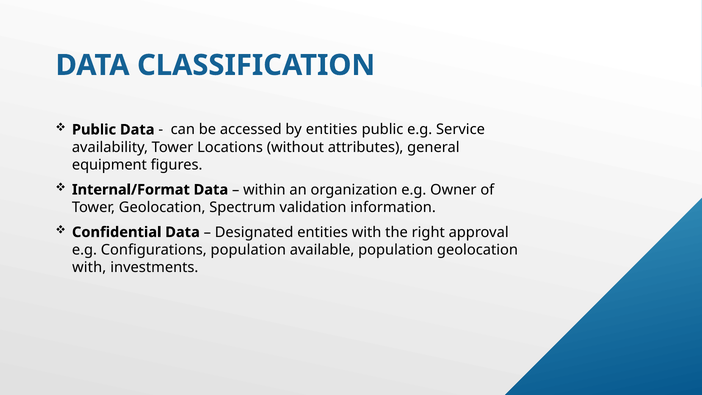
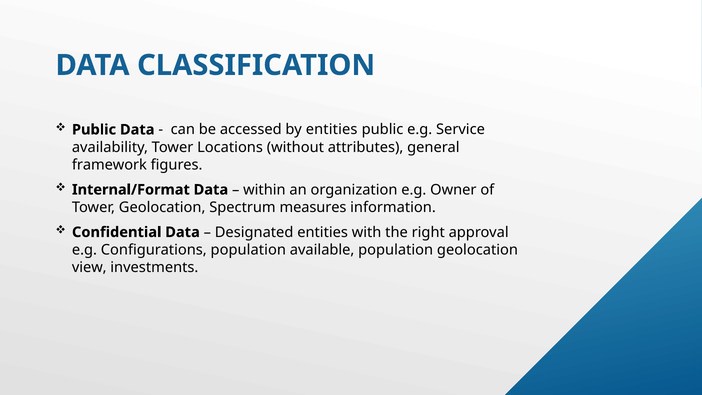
equipment: equipment -> framework
validation: validation -> measures
with at (89, 267): with -> view
